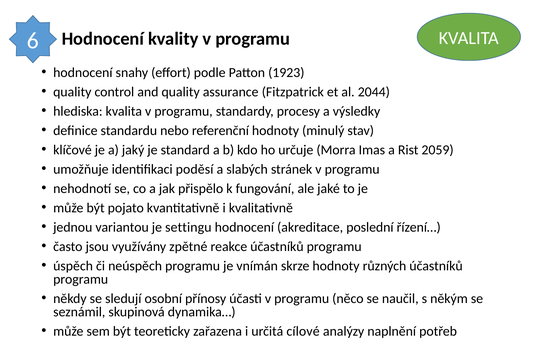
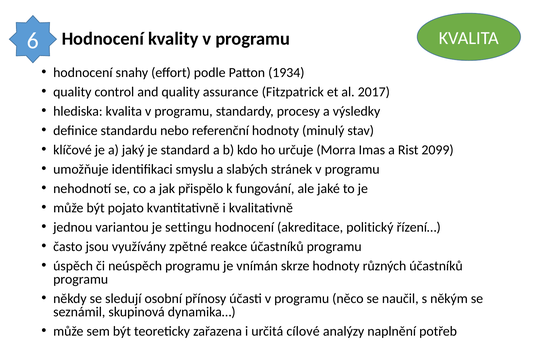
1923: 1923 -> 1934
2044: 2044 -> 2017
2059: 2059 -> 2099
poděsí: poděsí -> smyslu
poslední: poslední -> politický
